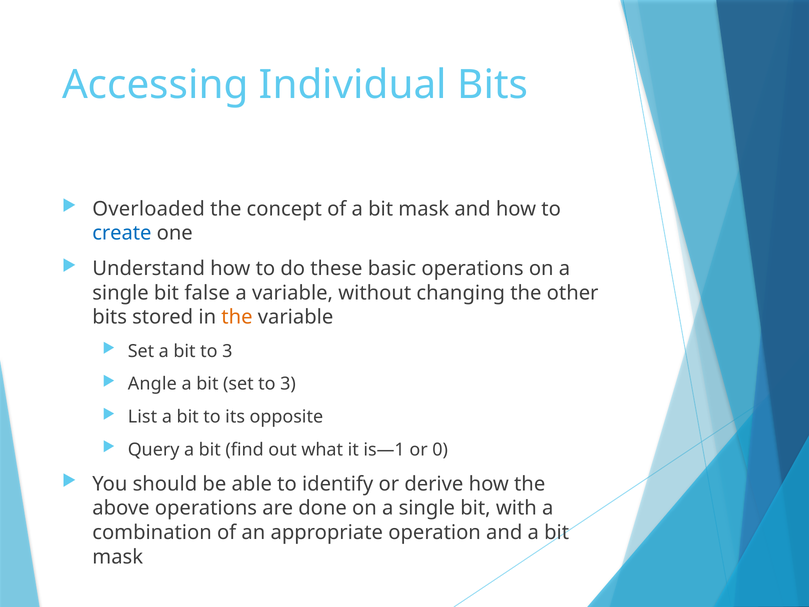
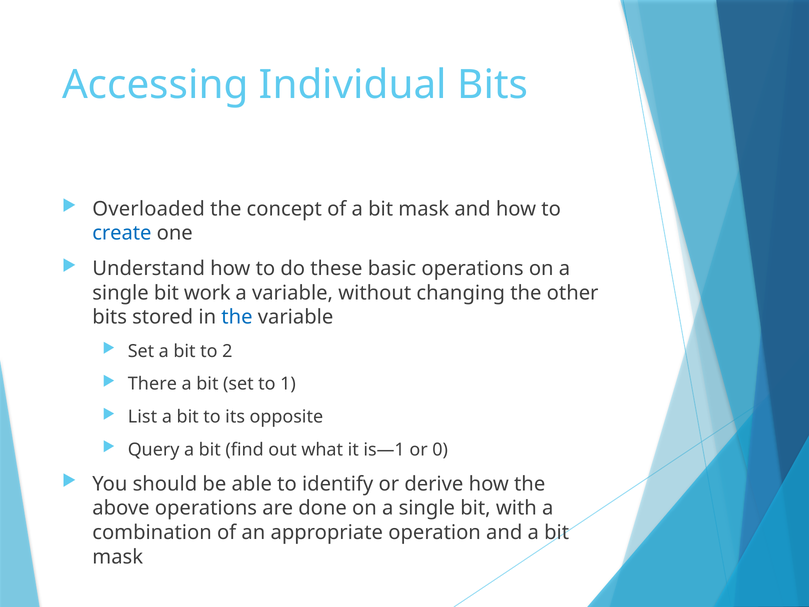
false: false -> work
the at (237, 317) colour: orange -> blue
bit to 3: 3 -> 2
Angle: Angle -> There
set to 3: 3 -> 1
